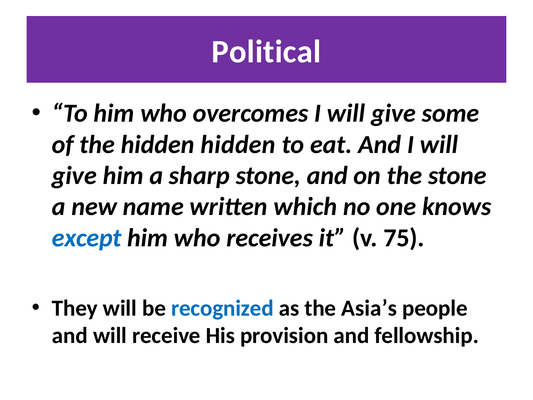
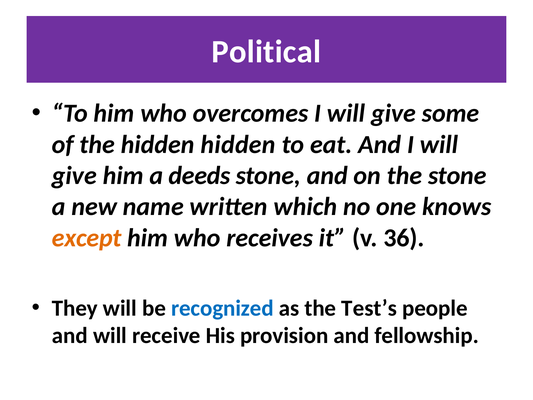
sharp: sharp -> deeds
except colour: blue -> orange
75: 75 -> 36
Asia’s: Asia’s -> Test’s
